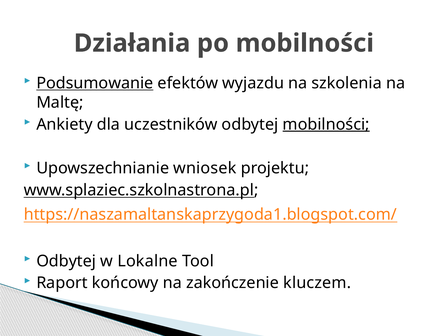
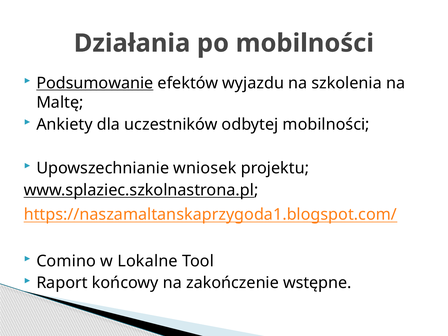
mobilności at (326, 124) underline: present -> none
Odbytej at (66, 261): Odbytej -> Comino
kluczem: kluczem -> wstępne
